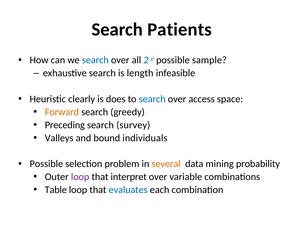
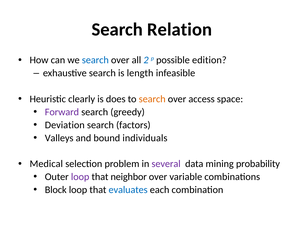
Patients: Patients -> Relation
sample: sample -> edition
search at (152, 99) colour: blue -> orange
Forward colour: orange -> purple
Preceding: Preceding -> Deviation
survey: survey -> factors
Possible at (46, 164): Possible -> Medical
several colour: orange -> purple
interpret: interpret -> neighbor
Table: Table -> Block
